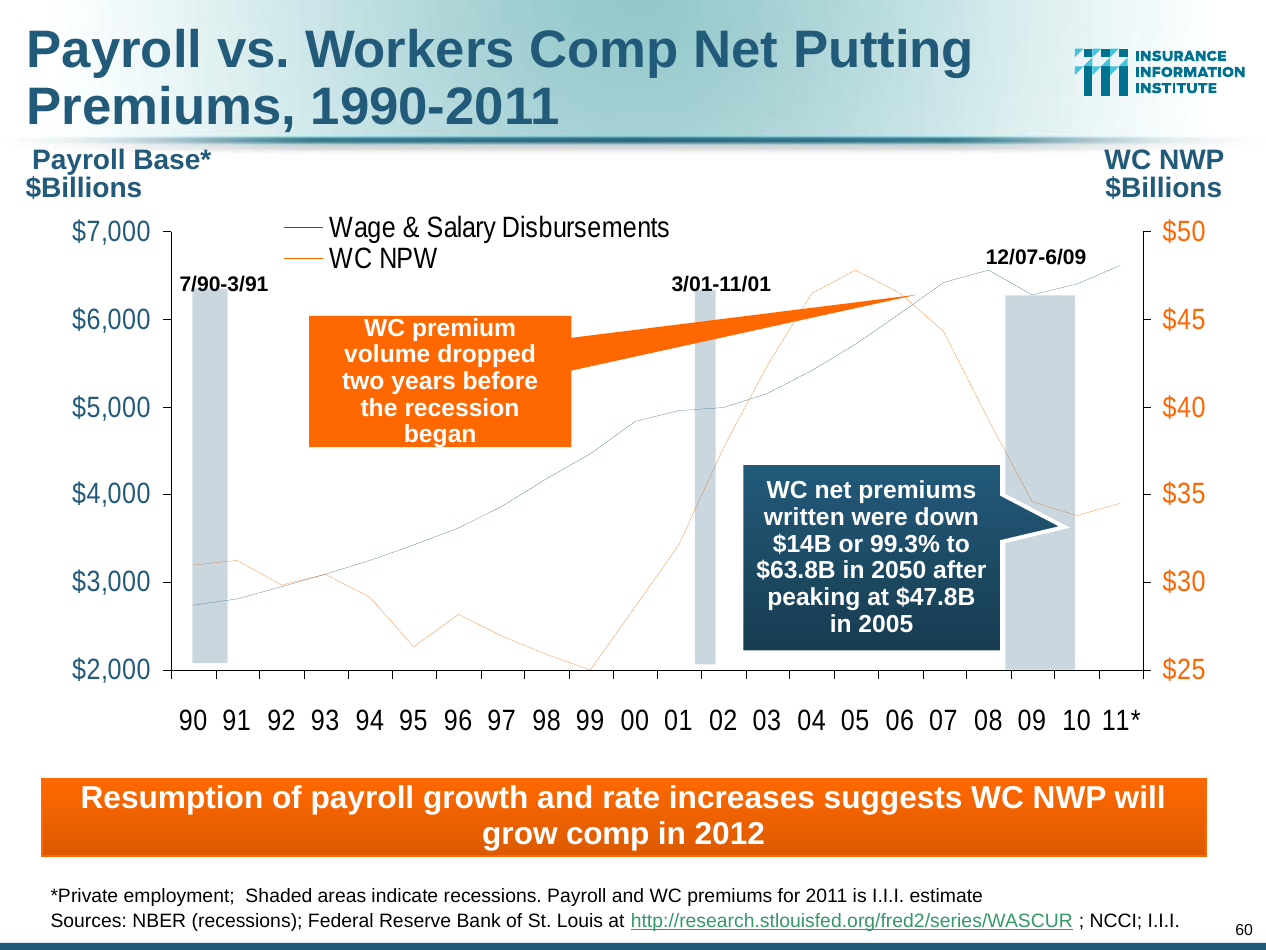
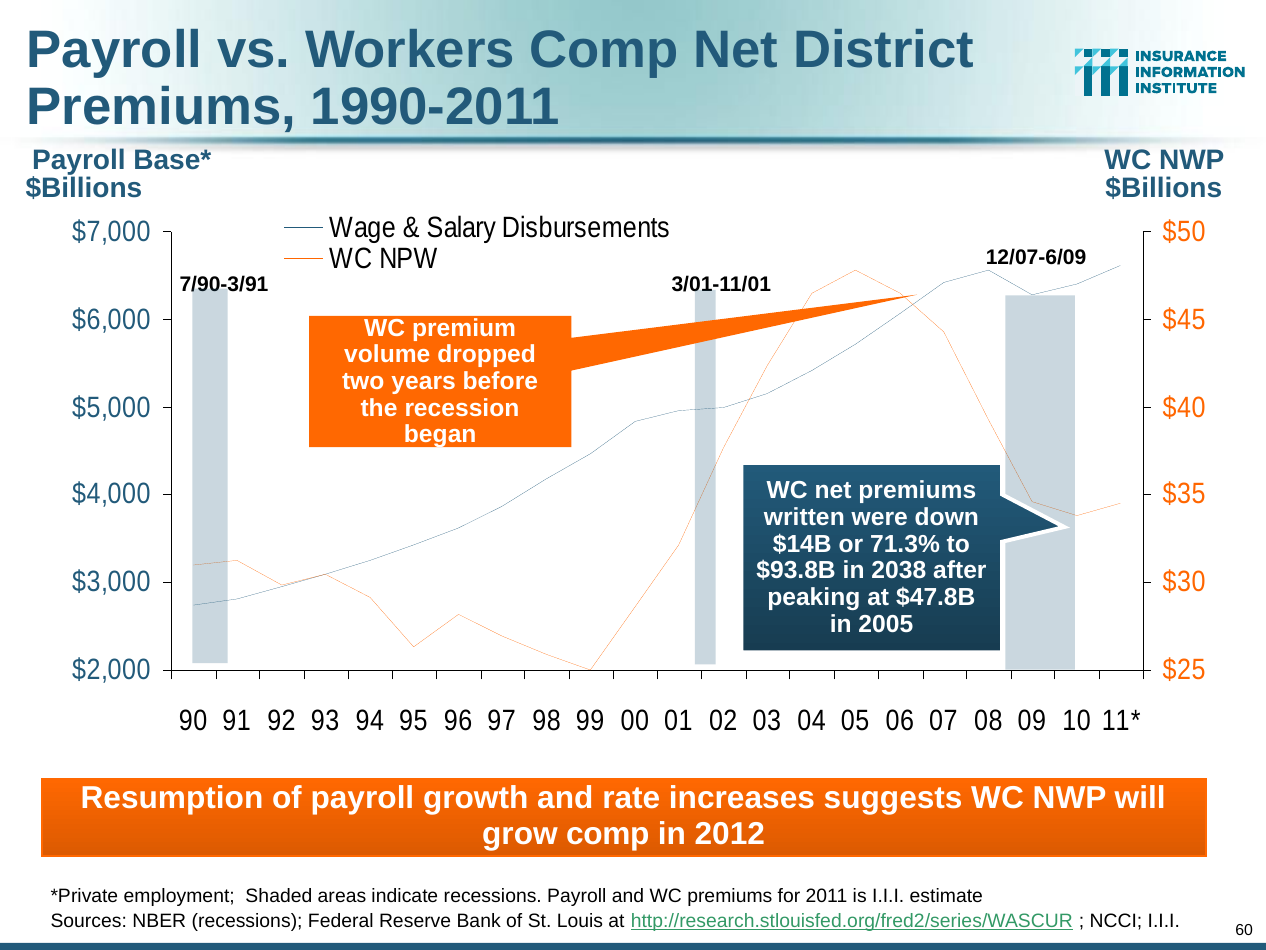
Putting: Putting -> District
99.3%: 99.3% -> 71.3%
$63.8B: $63.8B -> $93.8B
2050: 2050 -> 2038
